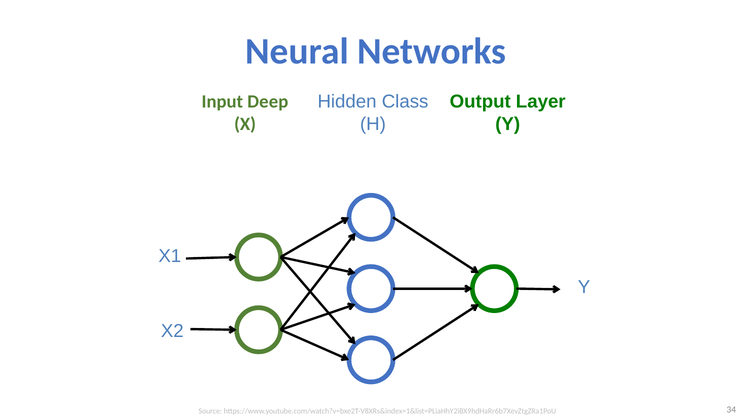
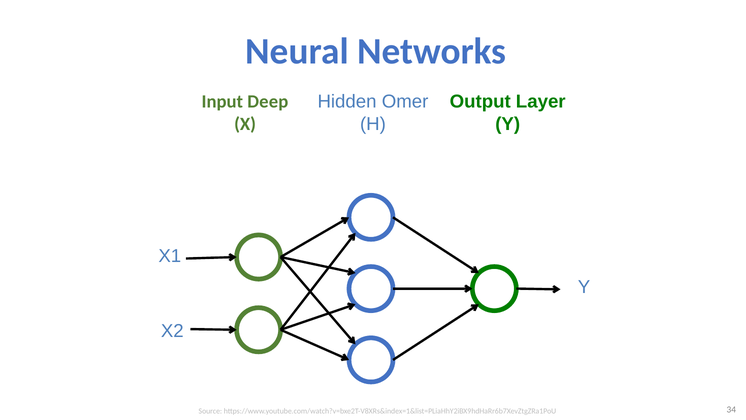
Class: Class -> Omer
